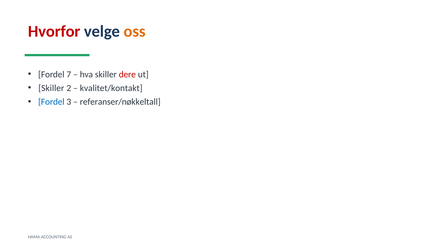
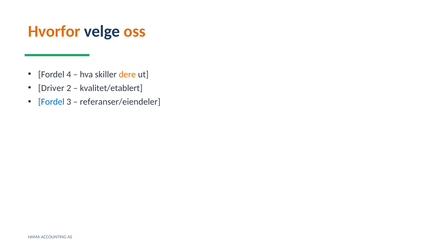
Hvorfor colour: red -> orange
7: 7 -> 4
dere colour: red -> orange
Skiller at (51, 88): Skiller -> Driver
kvalitet/kontakt: kvalitet/kontakt -> kvalitet/etablert
referanser/nøkkeltall: referanser/nøkkeltall -> referanser/eiendeler
